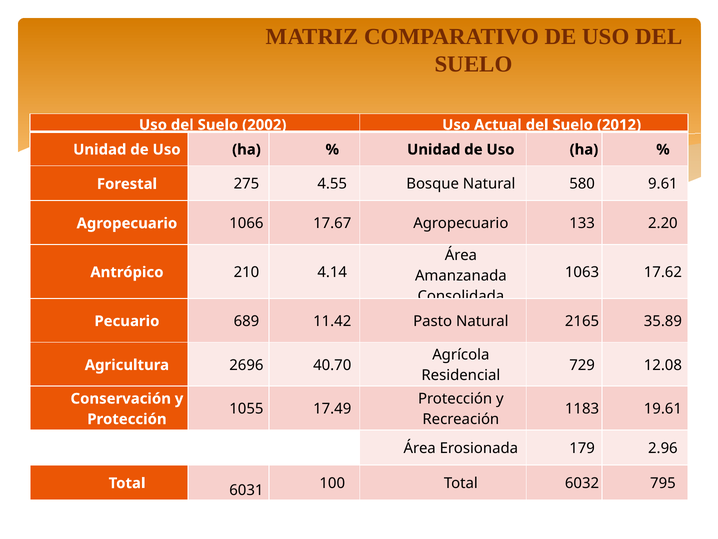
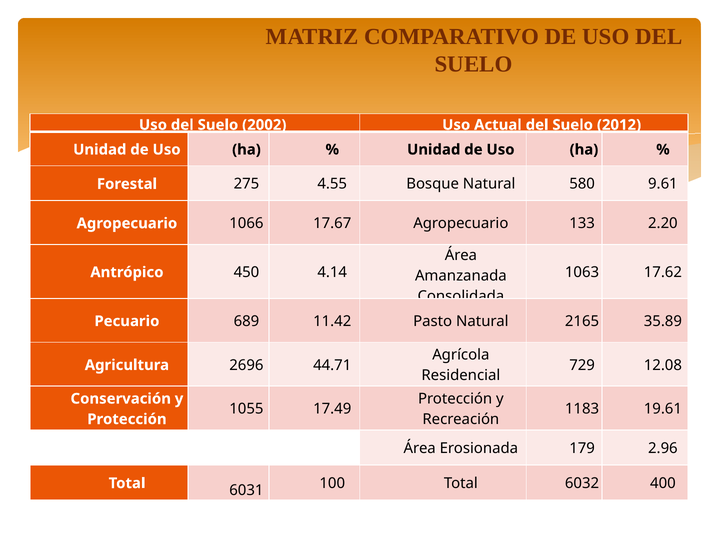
210: 210 -> 450
40.70: 40.70 -> 44.71
795: 795 -> 400
